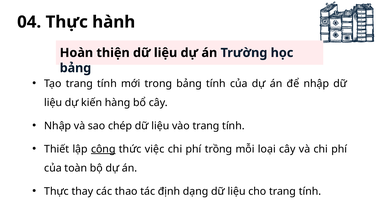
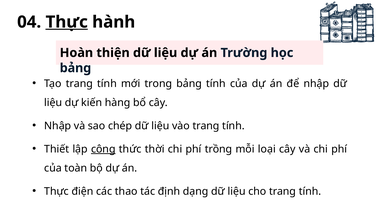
Thực at (67, 22) underline: none -> present
việc: việc -> thời
thay: thay -> điện
